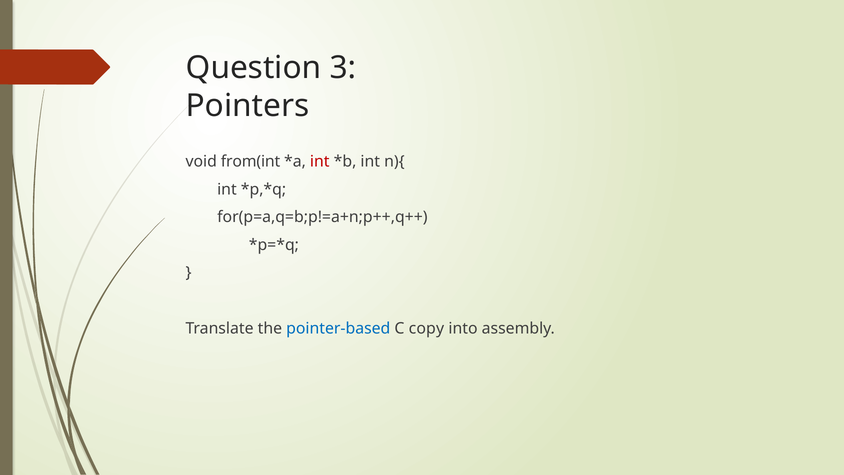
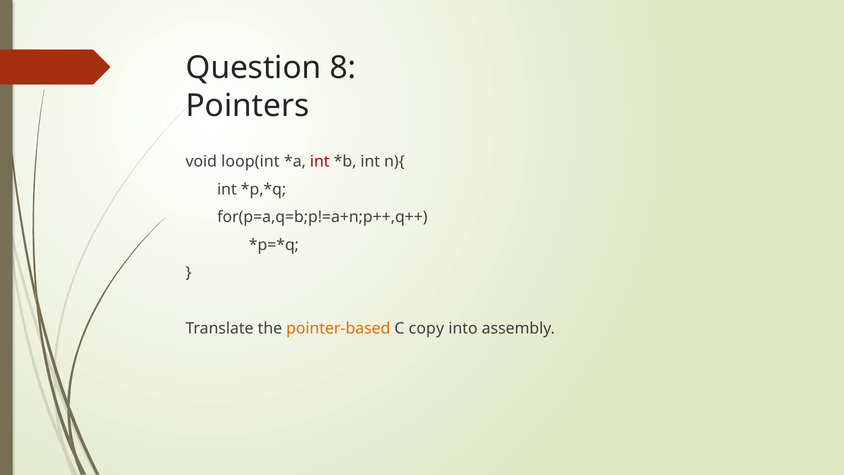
3: 3 -> 8
from(int: from(int -> loop(int
pointer-based colour: blue -> orange
